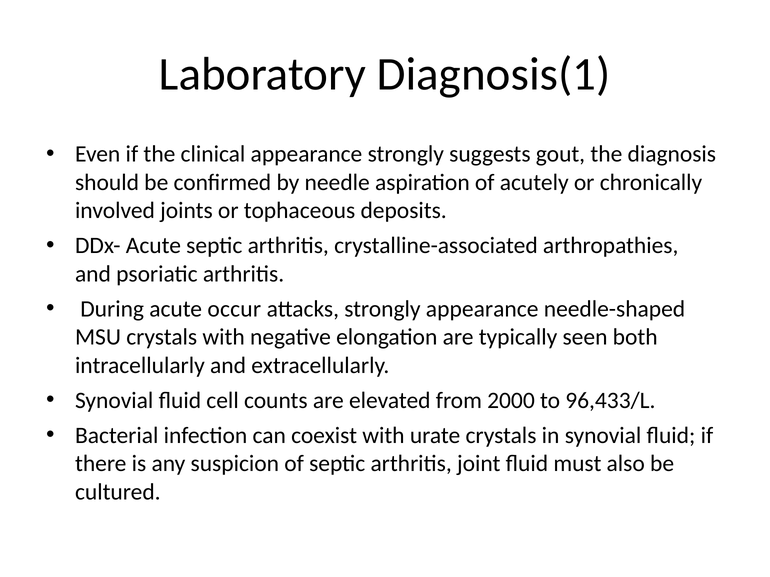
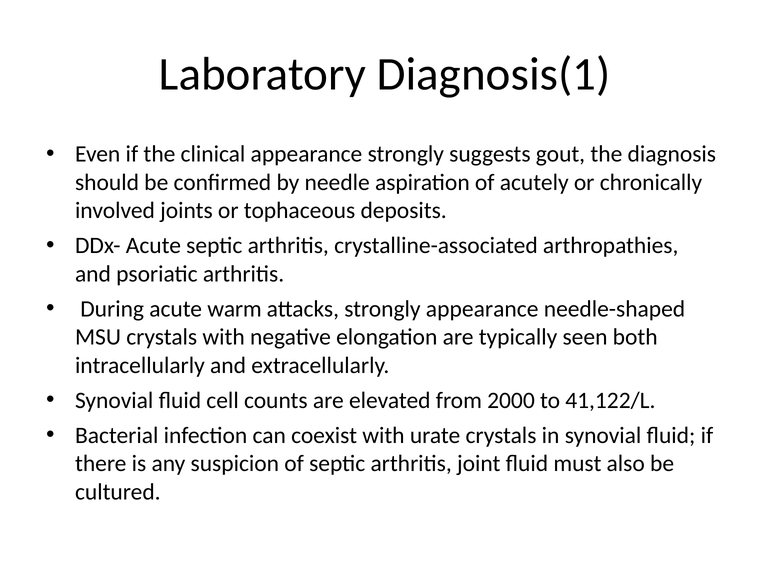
occur: occur -> warm
96,433/L: 96,433/L -> 41,122/L
